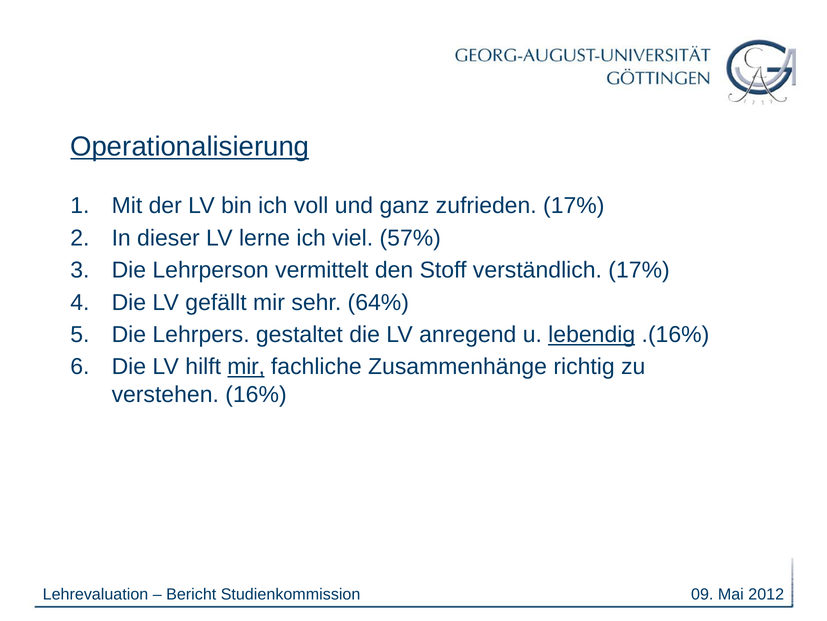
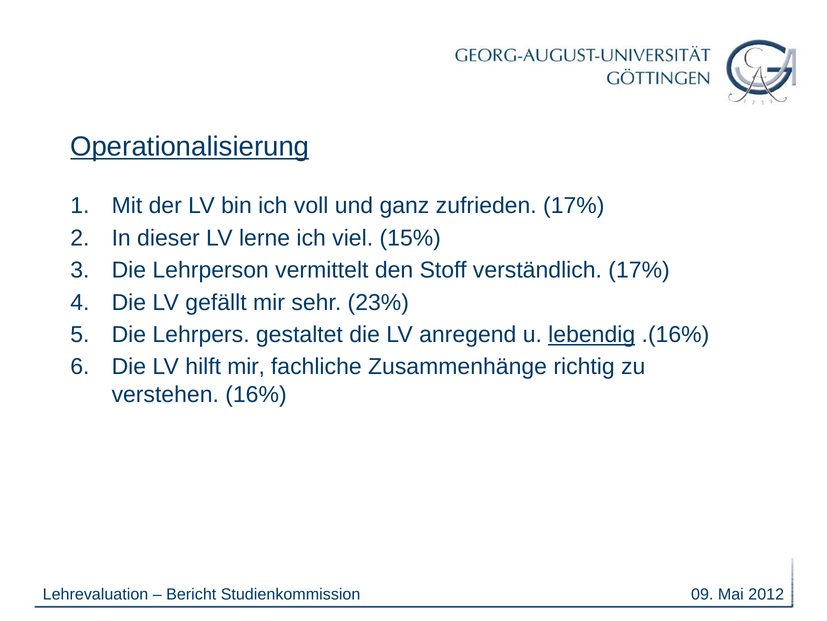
57%: 57% -> 15%
64%: 64% -> 23%
mir at (246, 366) underline: present -> none
